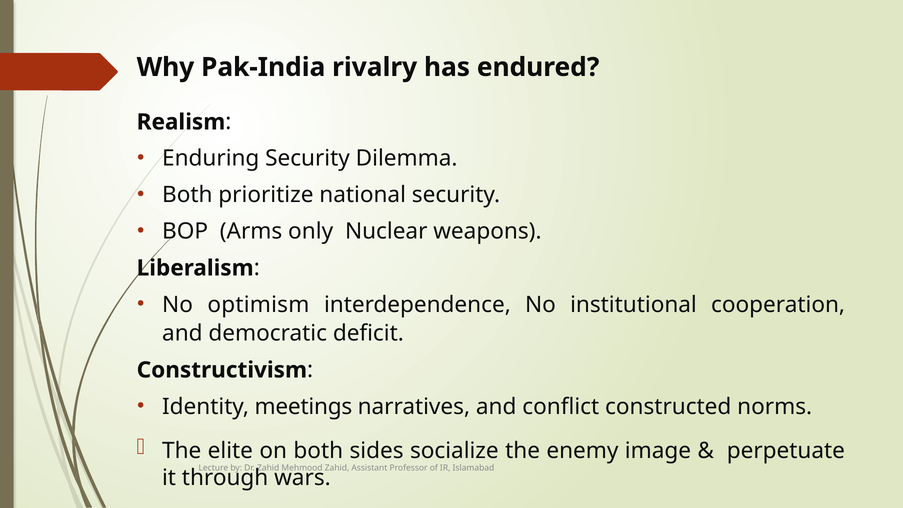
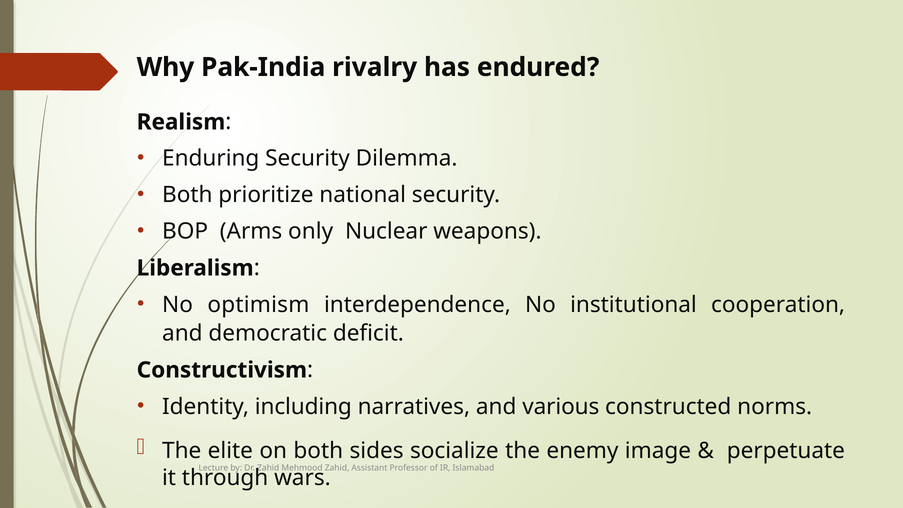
meetings: meetings -> including
conflict: conflict -> various
